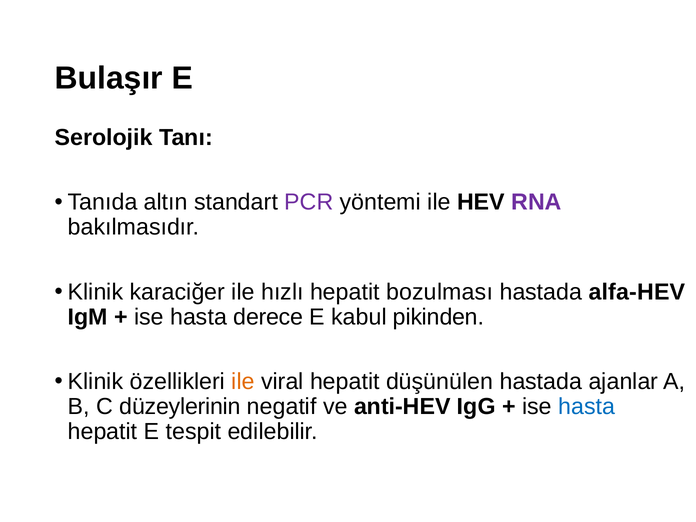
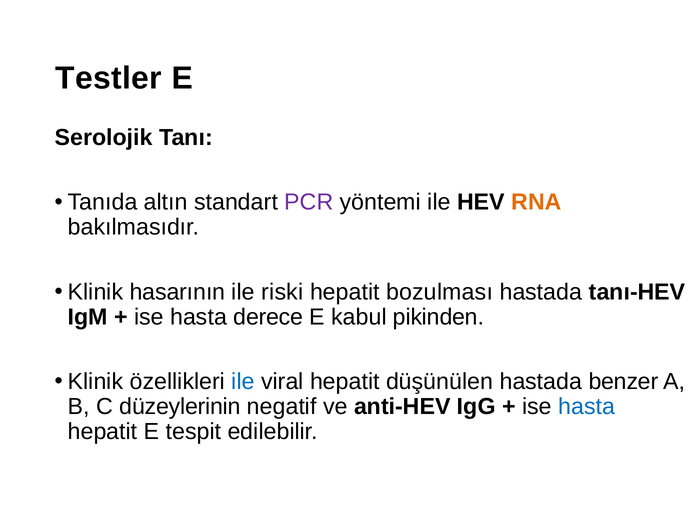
Bulaşır: Bulaşır -> Testler
RNA colour: purple -> orange
karaciğer: karaciğer -> hasarının
hızlı: hızlı -> riski
alfa-HEV: alfa-HEV -> tanı-HEV
ile at (243, 382) colour: orange -> blue
ajanlar: ajanlar -> benzer
